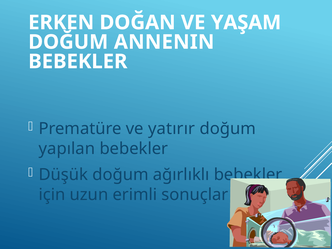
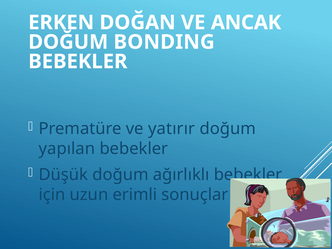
YAŞAM: YAŞAM -> ANCAK
ANNENIN: ANNENIN -> BONDING
